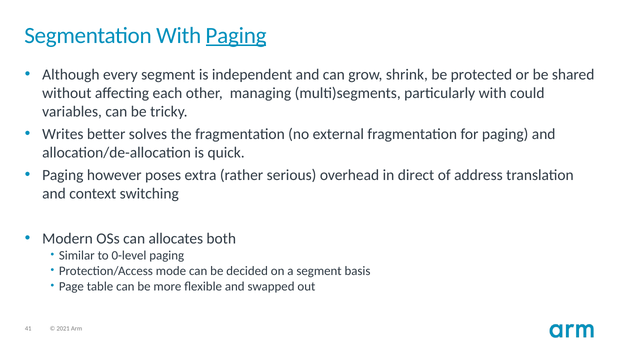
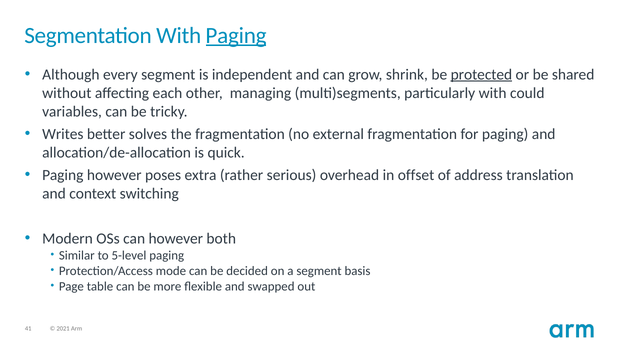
protected underline: none -> present
direct: direct -> offset
can allocates: allocates -> however
0-level: 0-level -> 5-level
